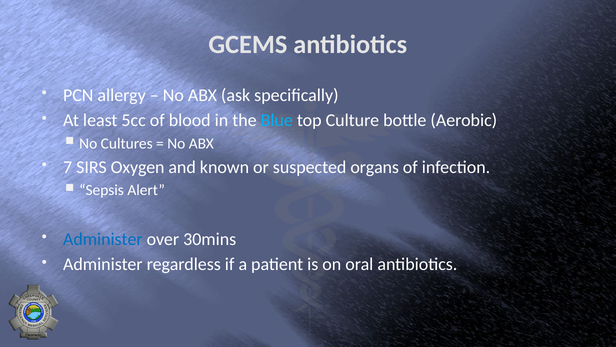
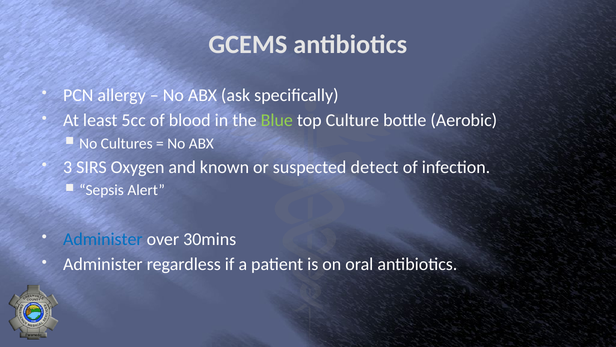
Blue colour: light blue -> light green
7: 7 -> 3
organs: organs -> detect
